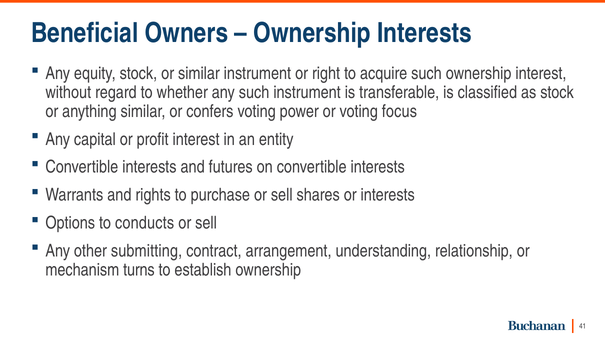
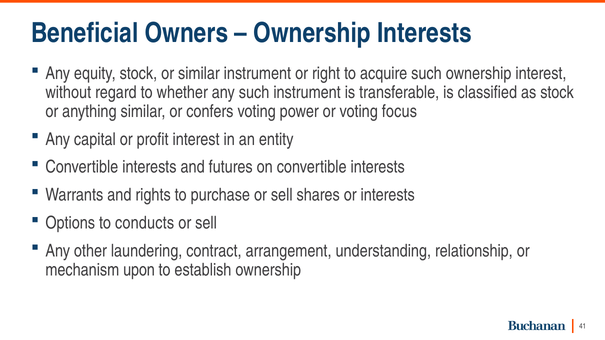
submitting: submitting -> laundering
turns: turns -> upon
